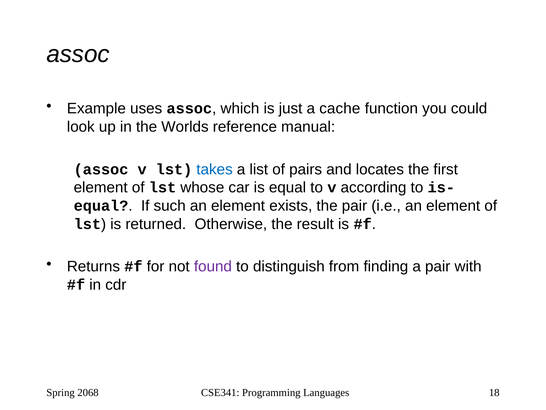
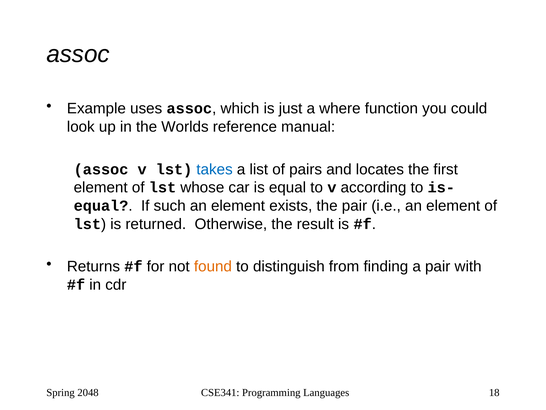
cache: cache -> where
found colour: purple -> orange
2068: 2068 -> 2048
